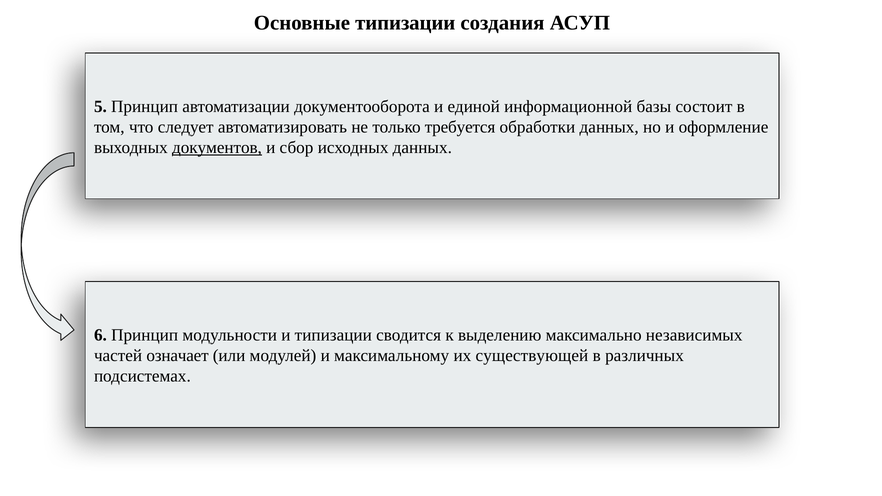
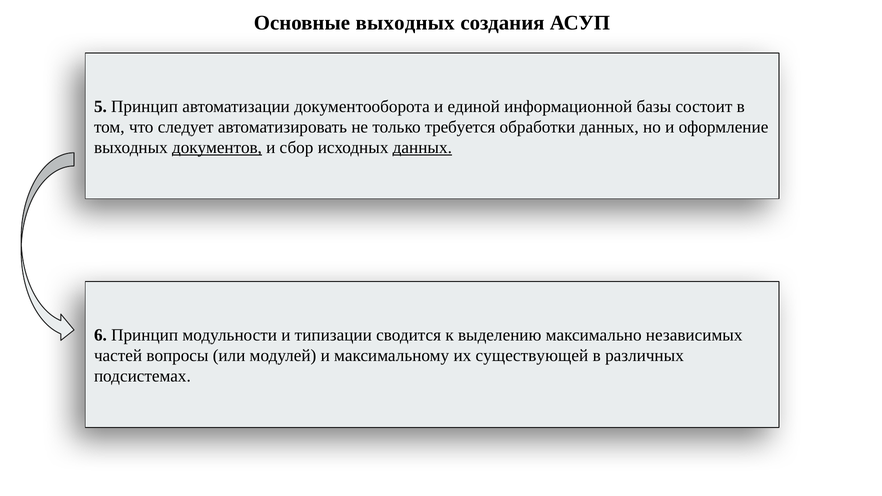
Основные типизации: типизации -> выходных
данных at (422, 148) underline: none -> present
означает: означает -> вопросы
